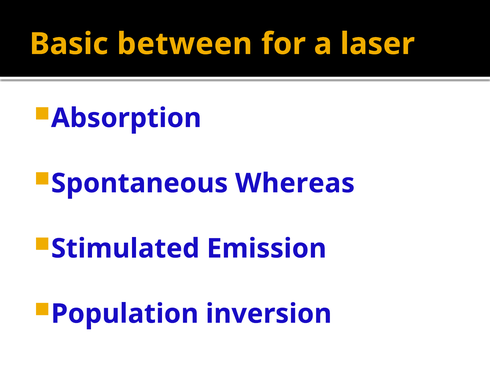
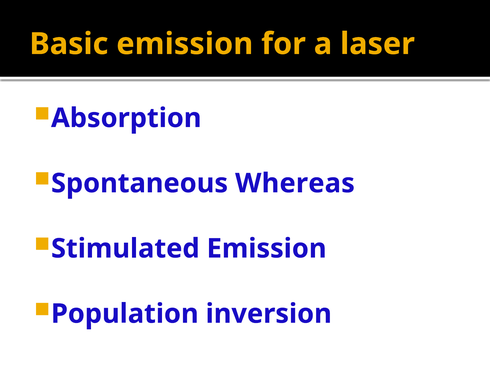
Basic between: between -> emission
